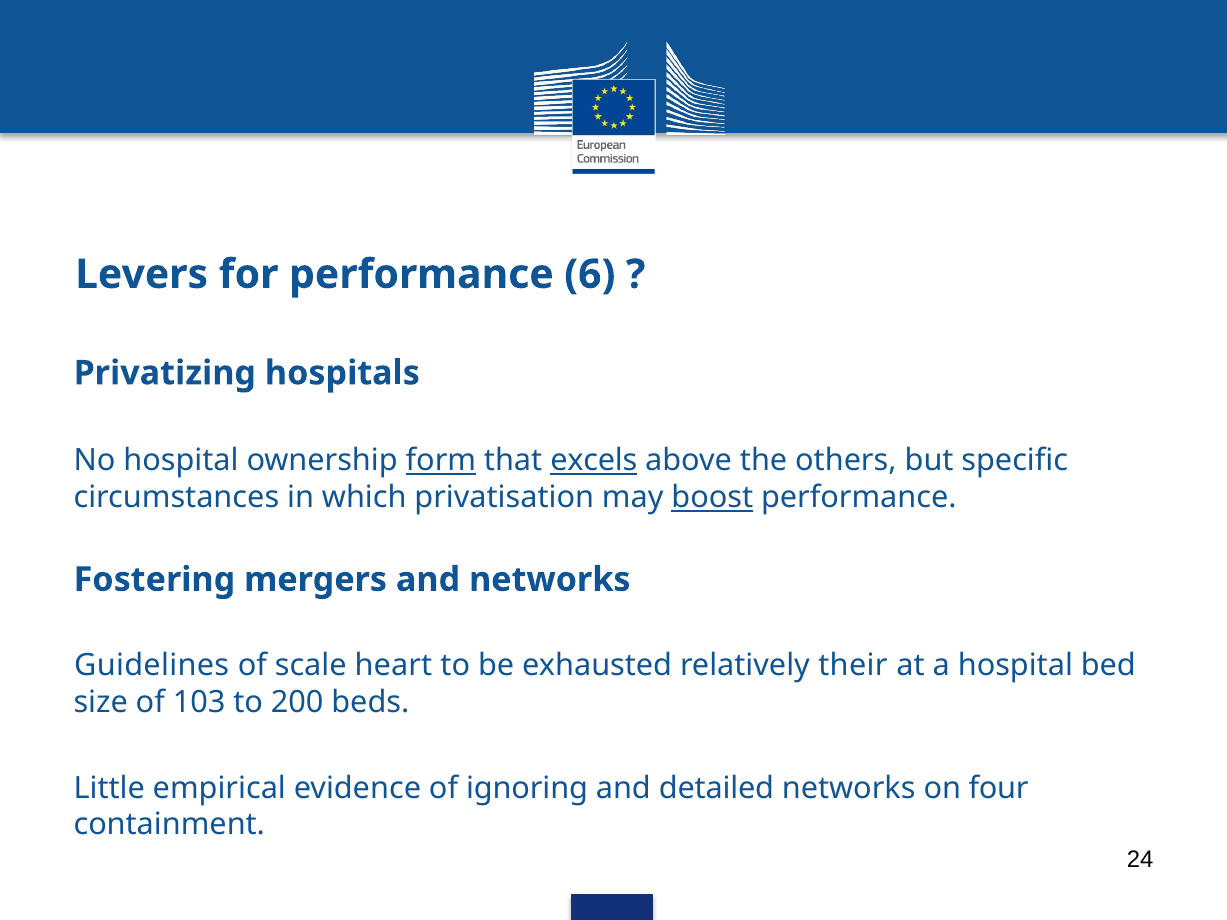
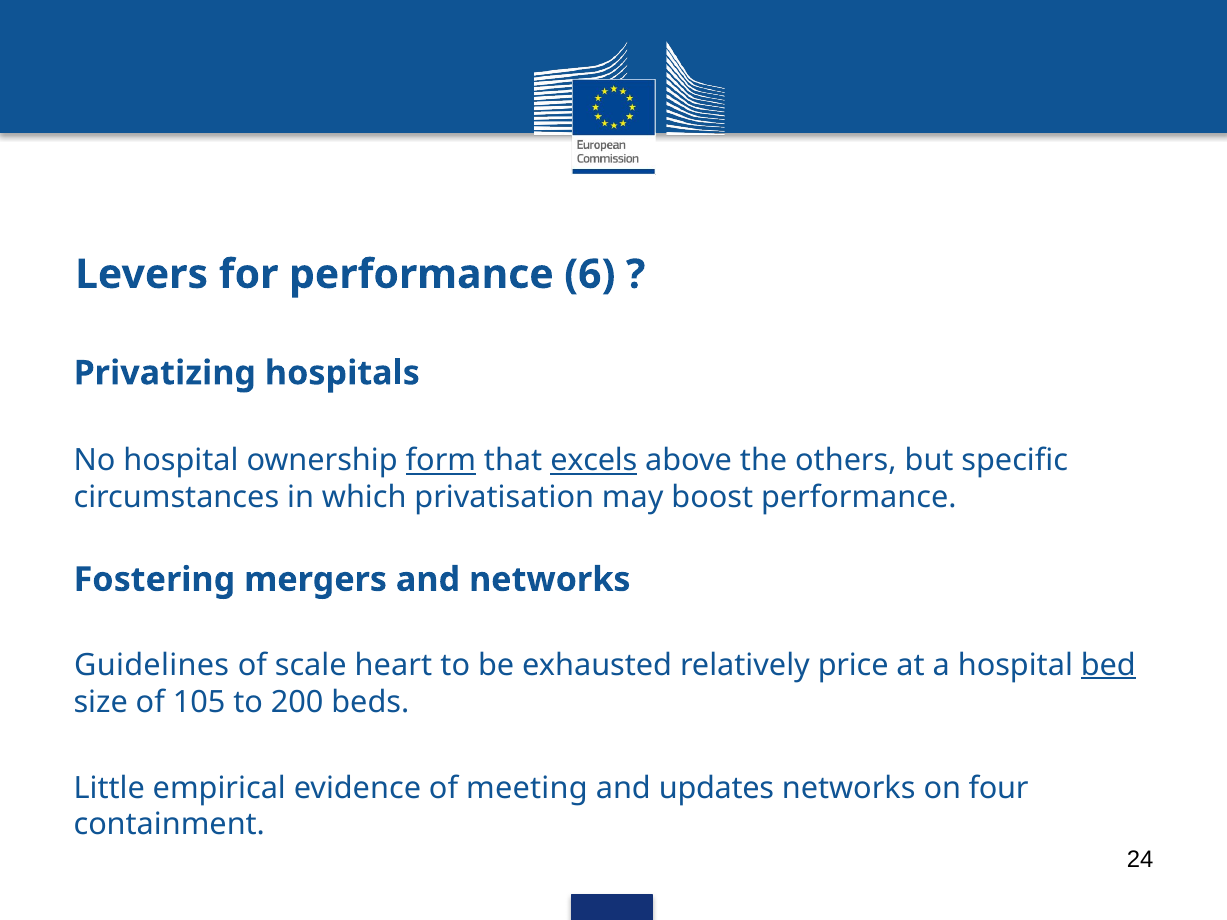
boost underline: present -> none
their: their -> price
bed underline: none -> present
103: 103 -> 105
ignoring: ignoring -> meeting
detailed: detailed -> updates
